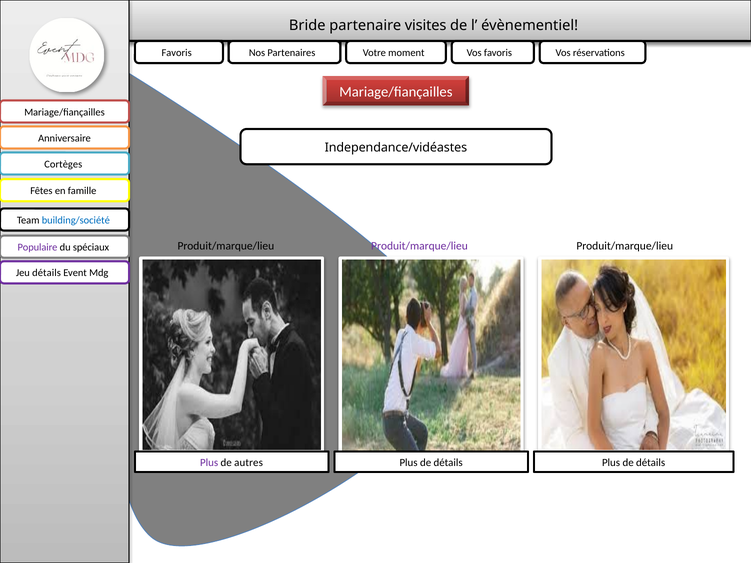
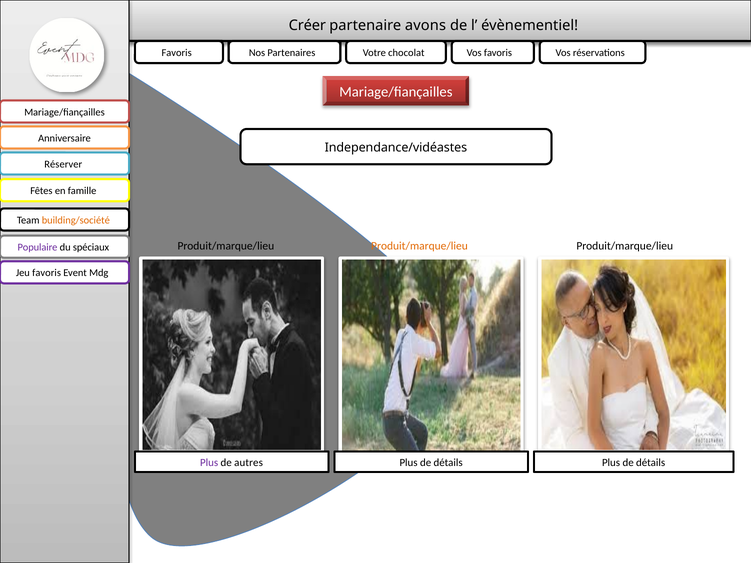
Bride: Bride -> Créer
visites: visites -> avons
moment: moment -> chocolat
Cortèges: Cortèges -> Réserver
building/société colour: blue -> orange
Produit/marque/lieu at (419, 246) colour: purple -> orange
Jeu détails: détails -> favoris
